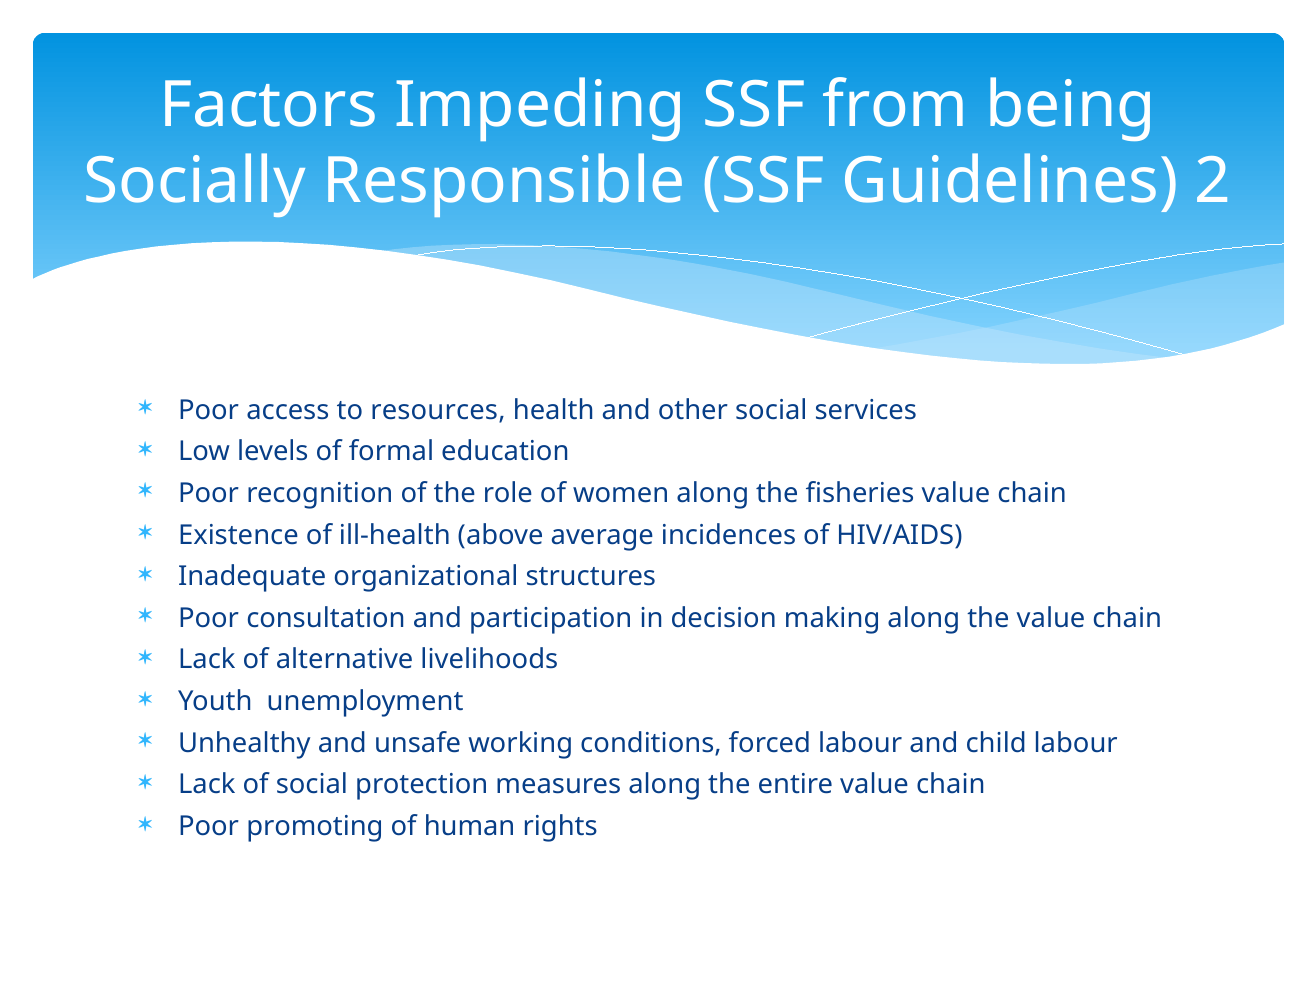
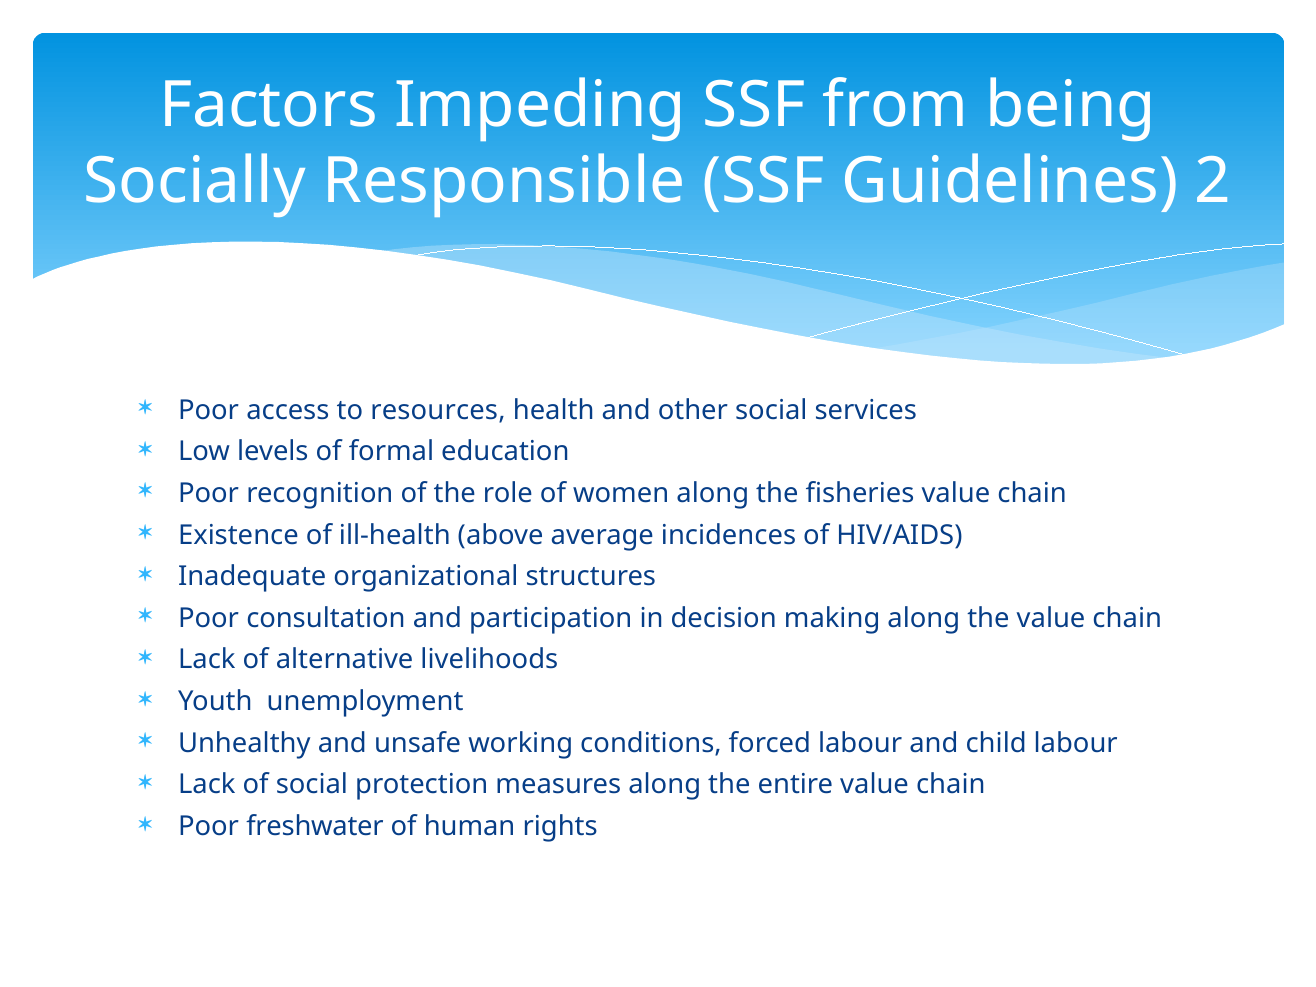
promoting: promoting -> freshwater
